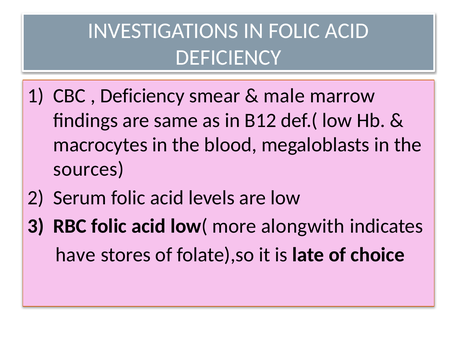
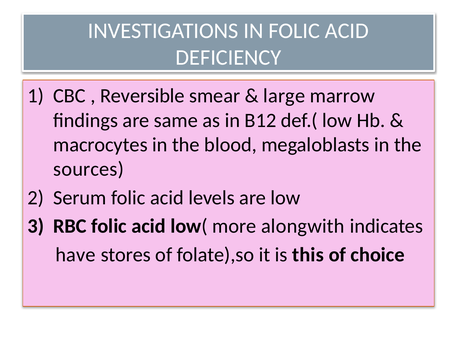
Deficiency at (142, 96): Deficiency -> Reversible
male: male -> large
late: late -> this
